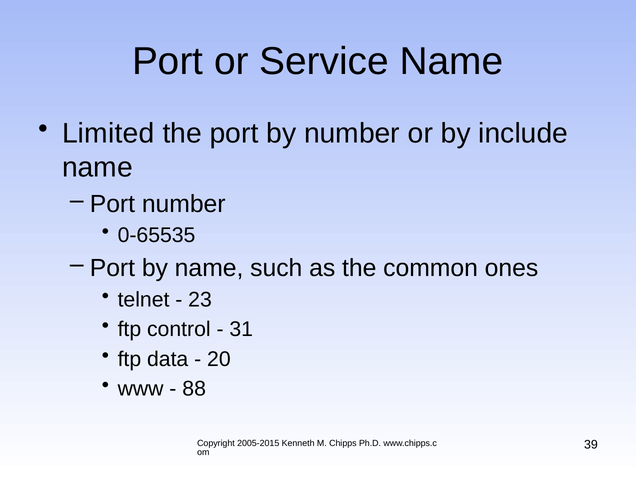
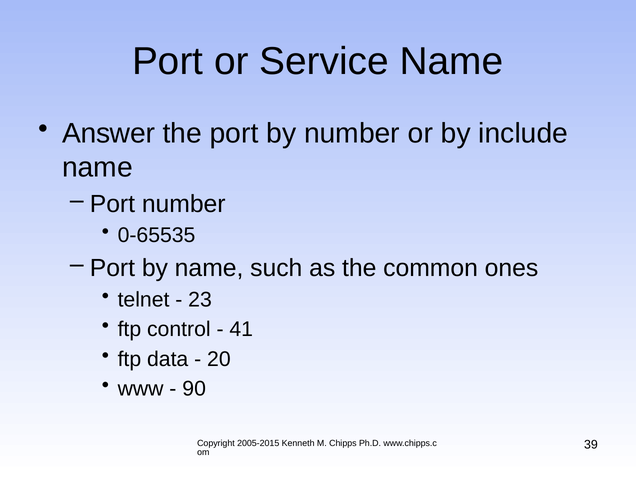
Limited: Limited -> Answer
31: 31 -> 41
88: 88 -> 90
